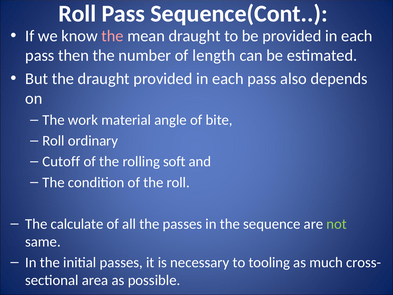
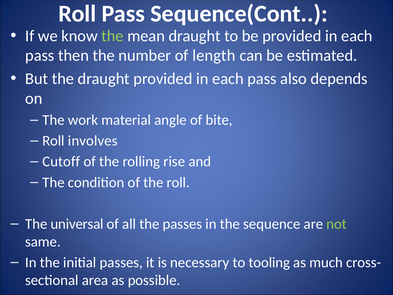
the at (112, 36) colour: pink -> light green
ordinary: ordinary -> involves
soft: soft -> rise
calculate: calculate -> universal
